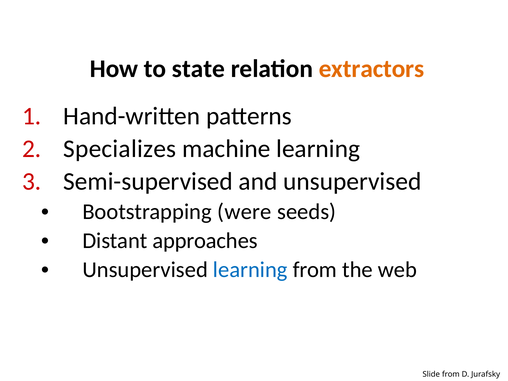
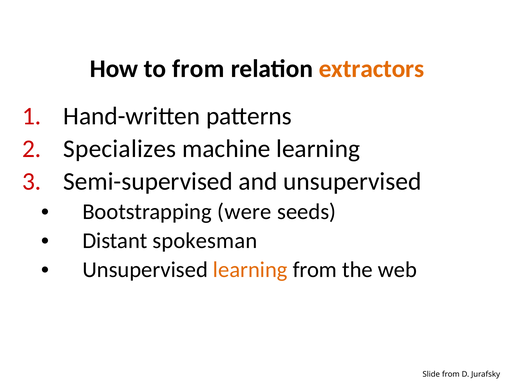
to state: state -> from
approaches: approaches -> spokesman
learning at (250, 270) colour: blue -> orange
